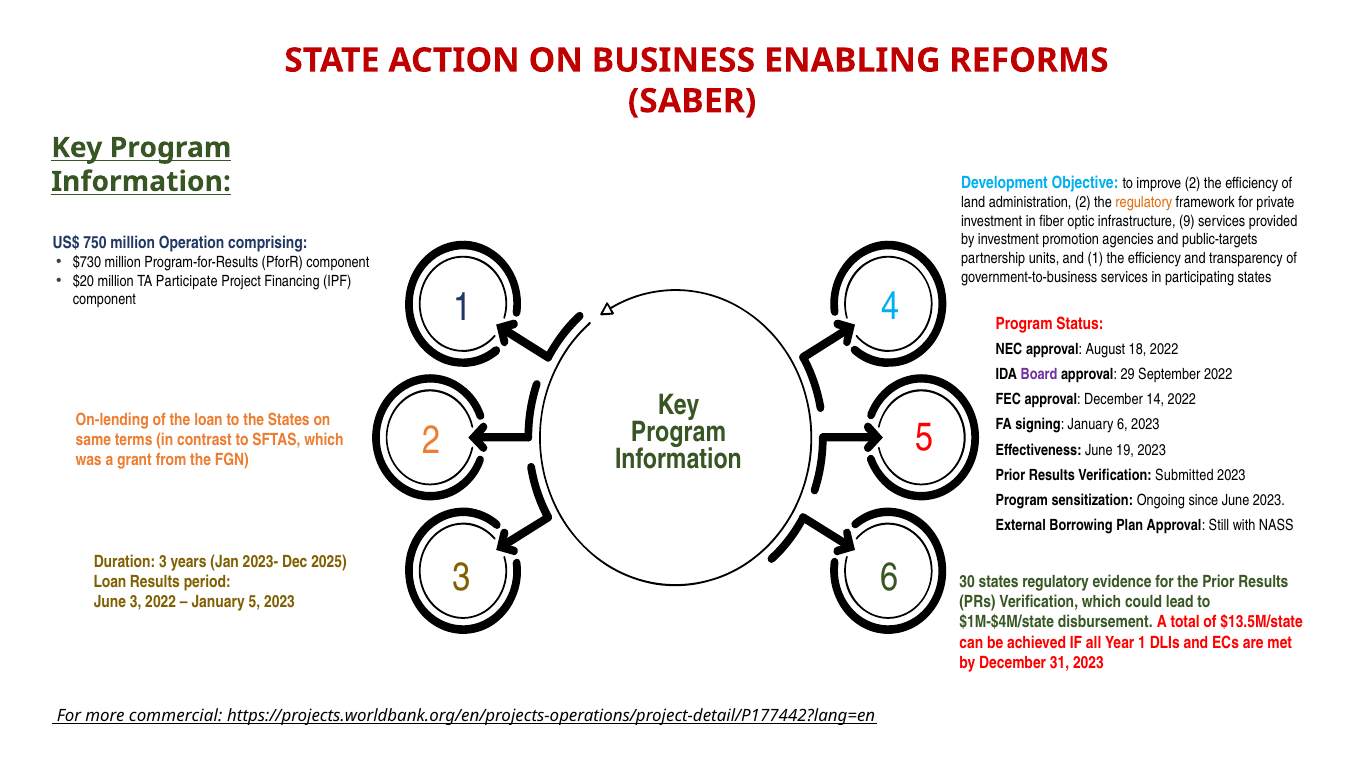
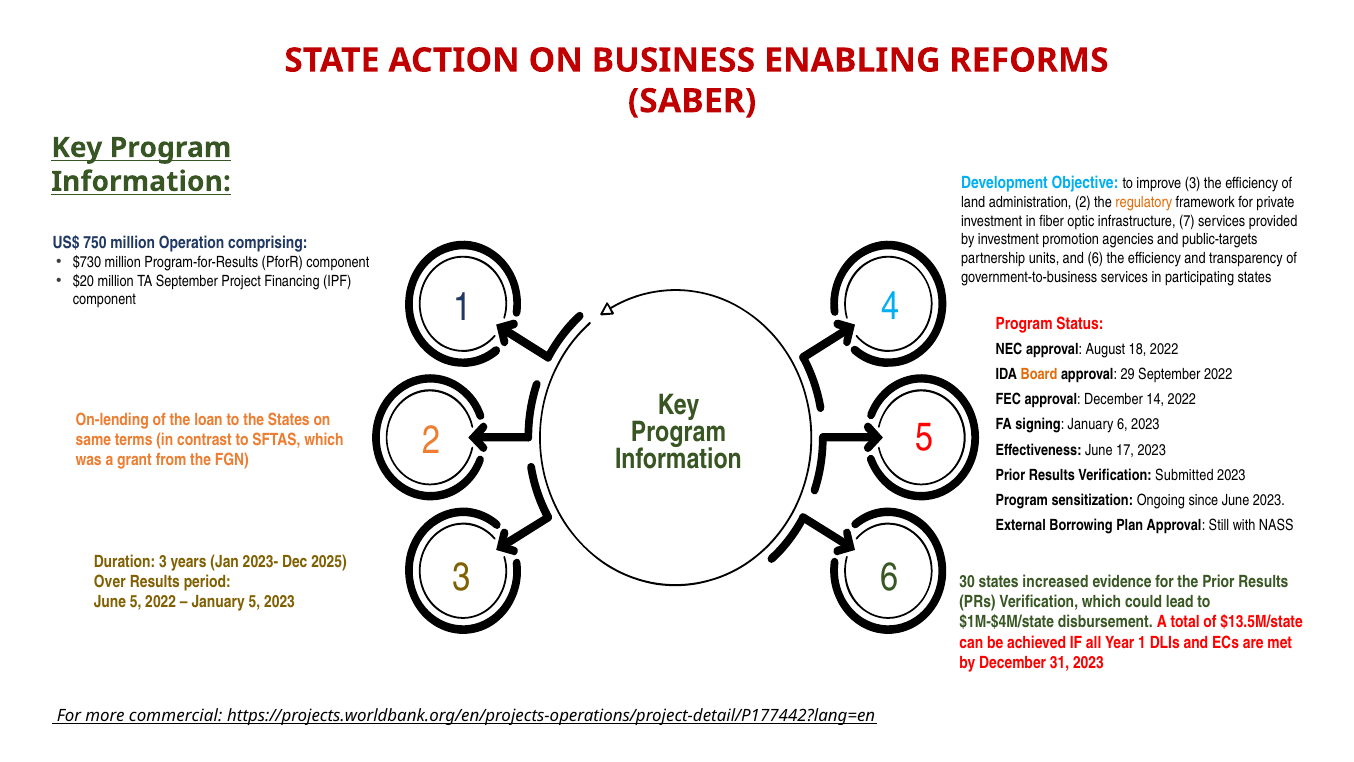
improve 2: 2 -> 3
9: 9 -> 7
and 1: 1 -> 6
TA Participate: Participate -> September
Board colour: purple -> orange
19: 19 -> 17
states regulatory: regulatory -> increased
Loan at (110, 581): Loan -> Over
June 3: 3 -> 5
